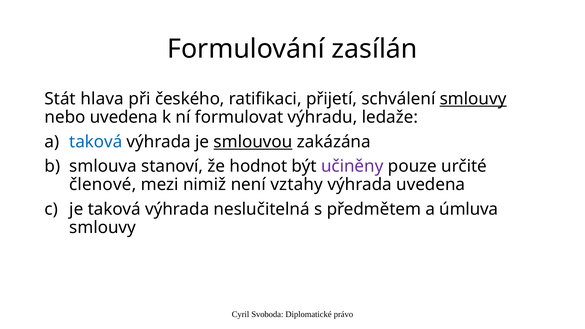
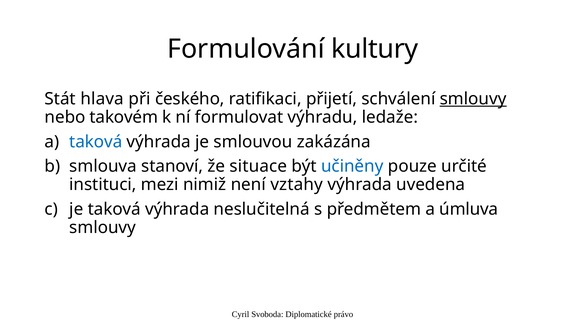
zasílán: zasílán -> kultury
nebo uvedena: uvedena -> takovém
smlouvou underline: present -> none
hodnot: hodnot -> situace
učiněny colour: purple -> blue
členové: členové -> instituci
